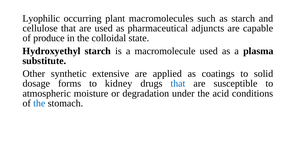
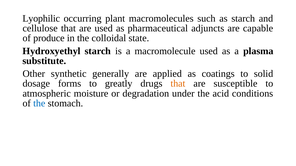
extensive: extensive -> generally
kidney: kidney -> greatly
that at (178, 84) colour: blue -> orange
